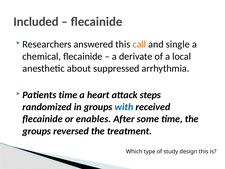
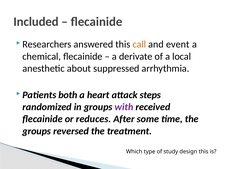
single: single -> event
Patients time: time -> both
with colour: blue -> purple
enables: enables -> reduces
